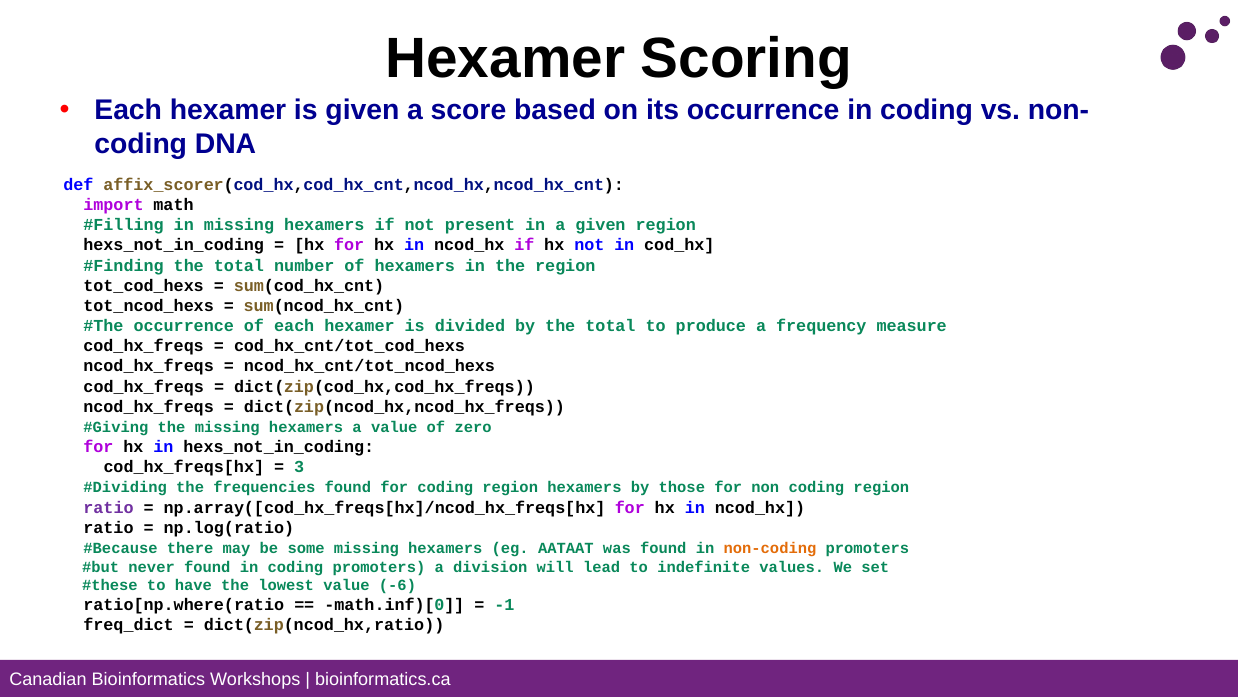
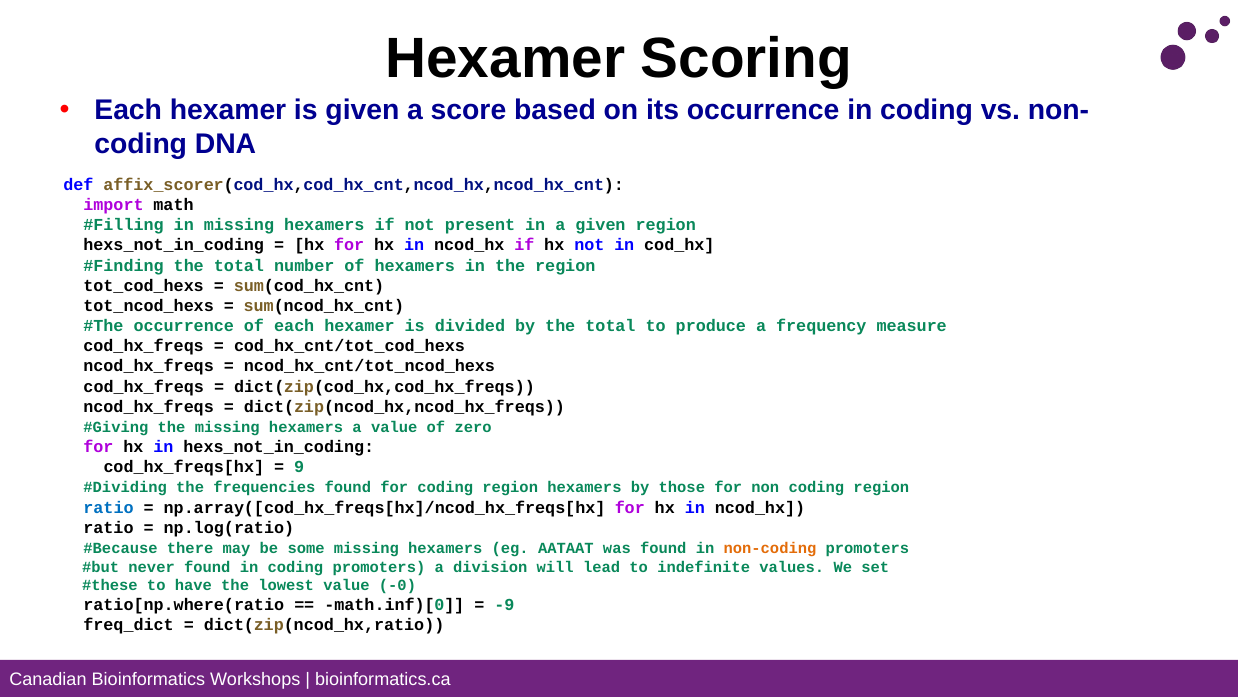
3: 3 -> 9
ratio at (109, 507) colour: purple -> blue
-6: -6 -> -0
-1: -1 -> -9
